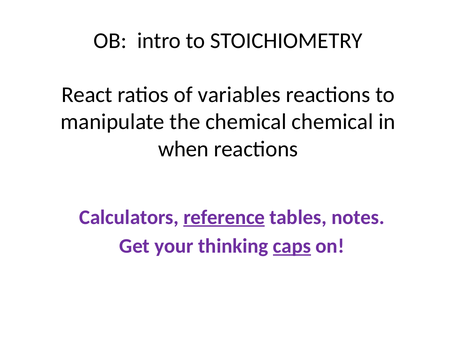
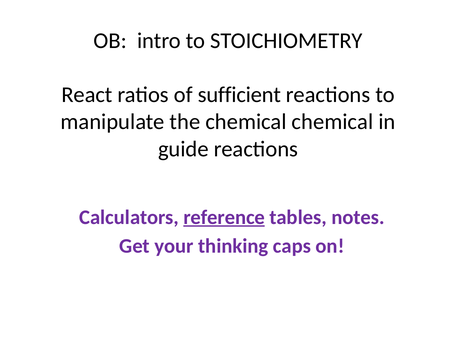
variables: variables -> sufficient
when: when -> guide
caps underline: present -> none
